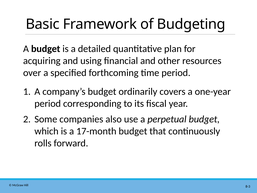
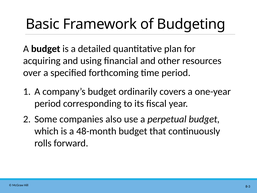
17-month: 17-month -> 48-month
